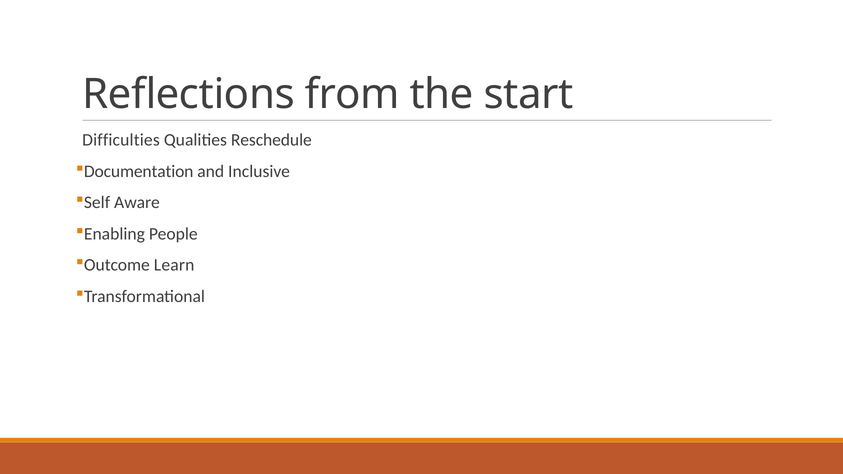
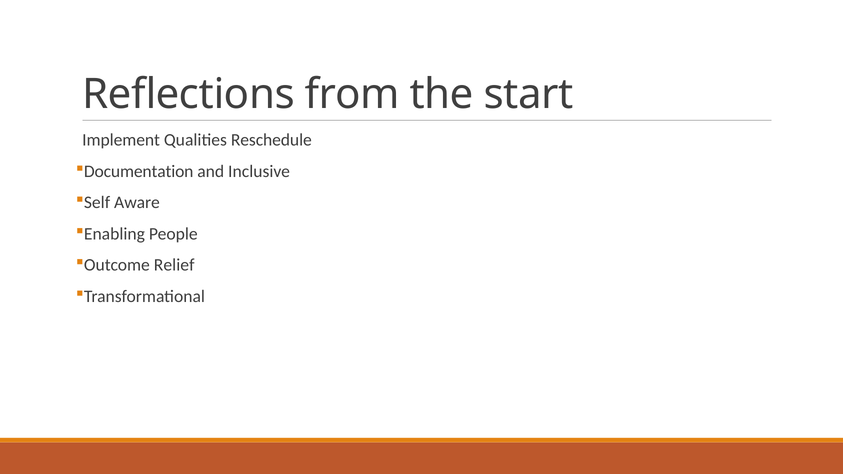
Difficulties: Difficulties -> Implement
Learn: Learn -> Relief
